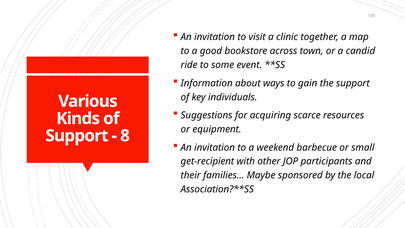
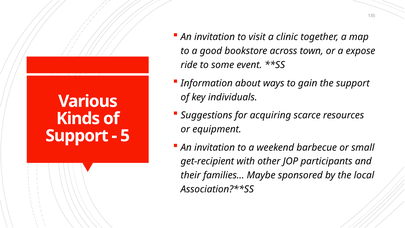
candid: candid -> expose
8: 8 -> 5
